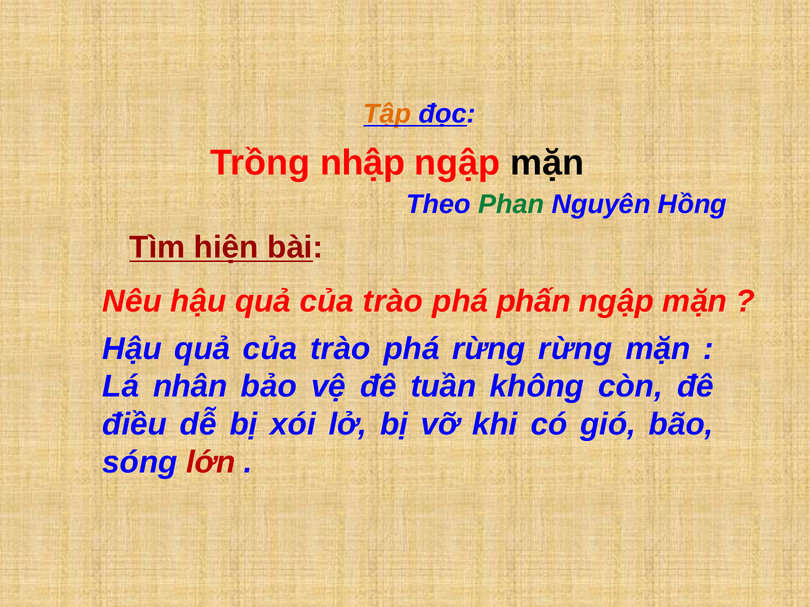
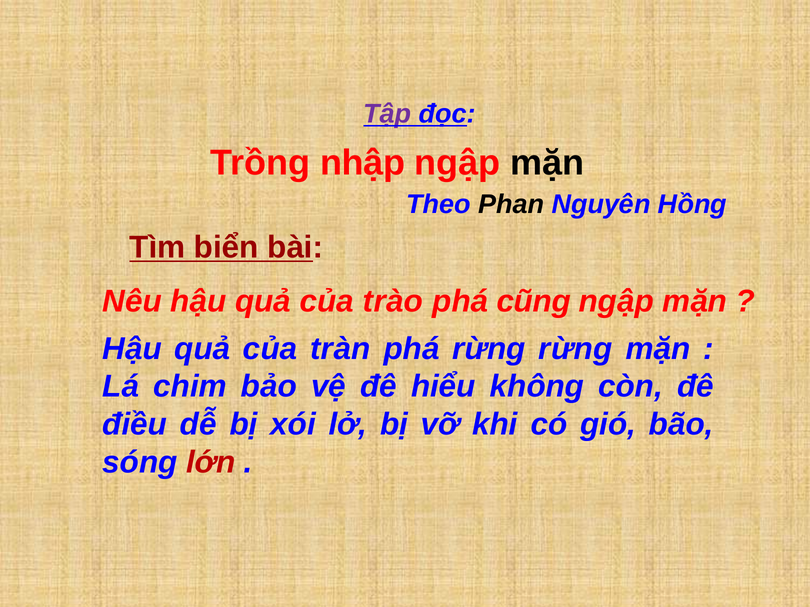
Tập colour: orange -> purple
Phan colour: green -> black
hiện: hiện -> biển
phấn: phấn -> cũng
trào at (340, 349): trào -> tràn
nhân: nhân -> chim
tuần: tuần -> hiểu
